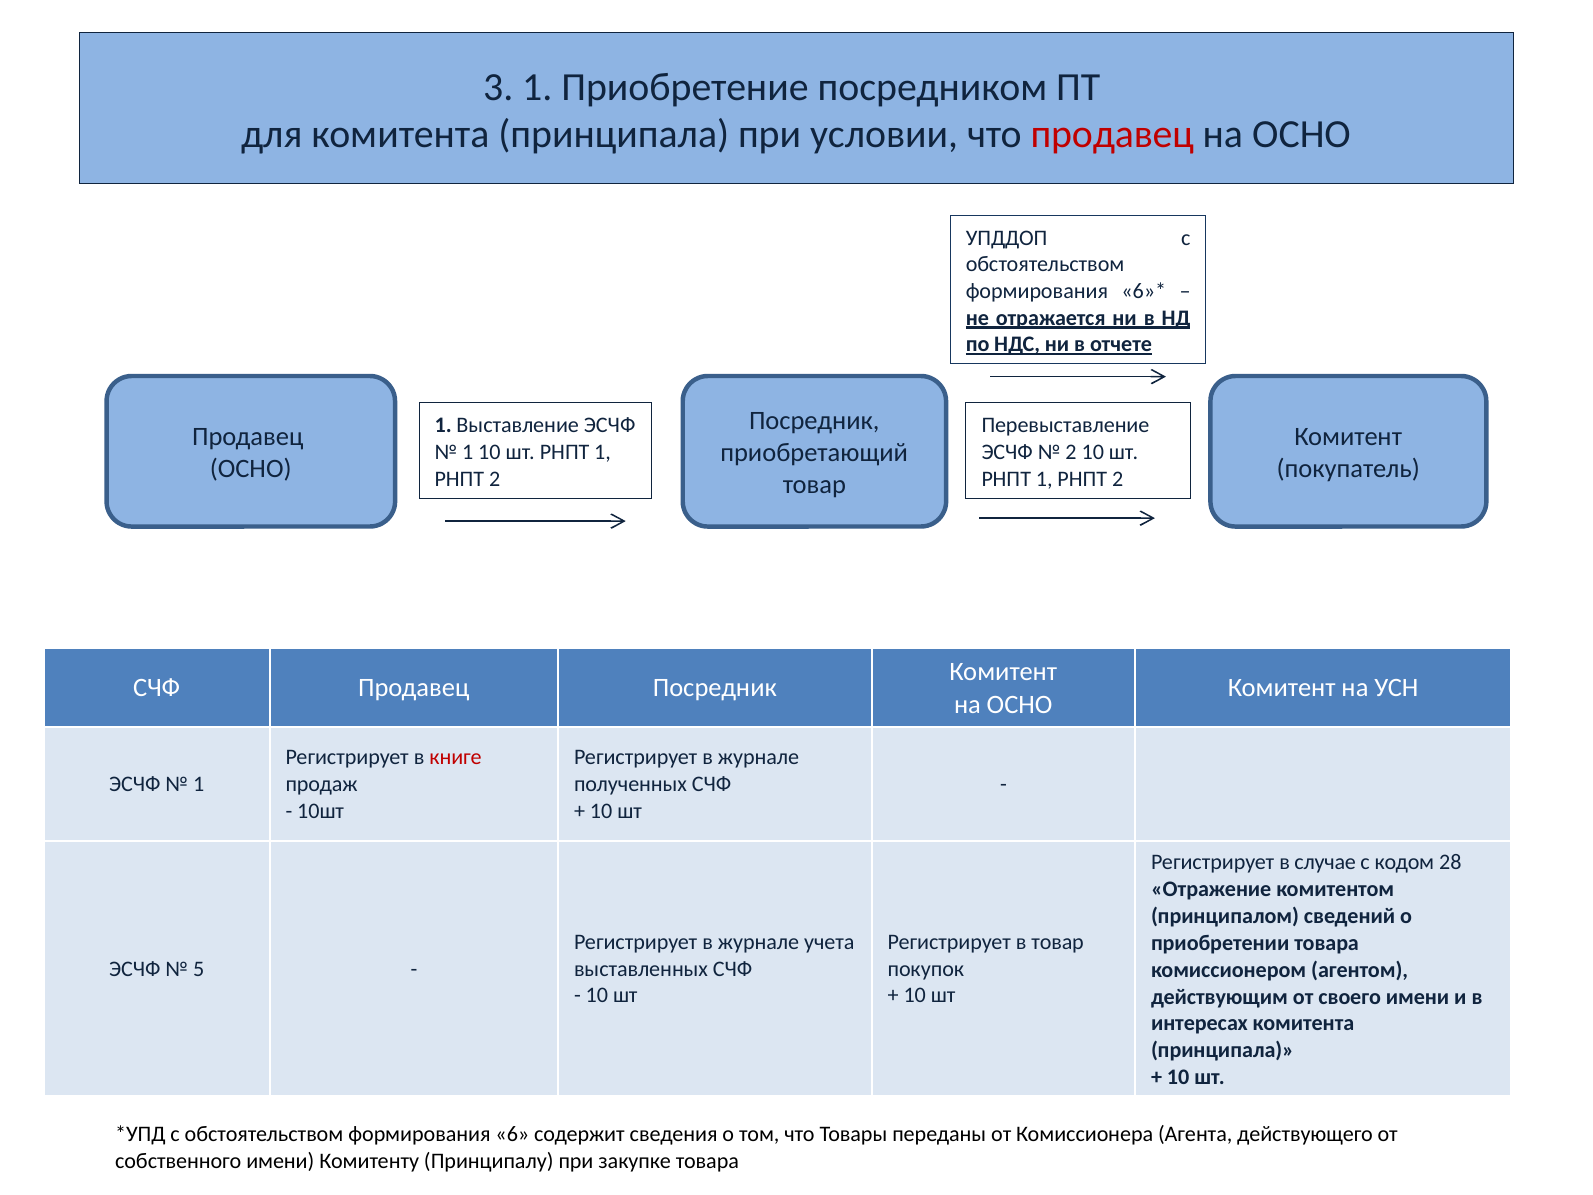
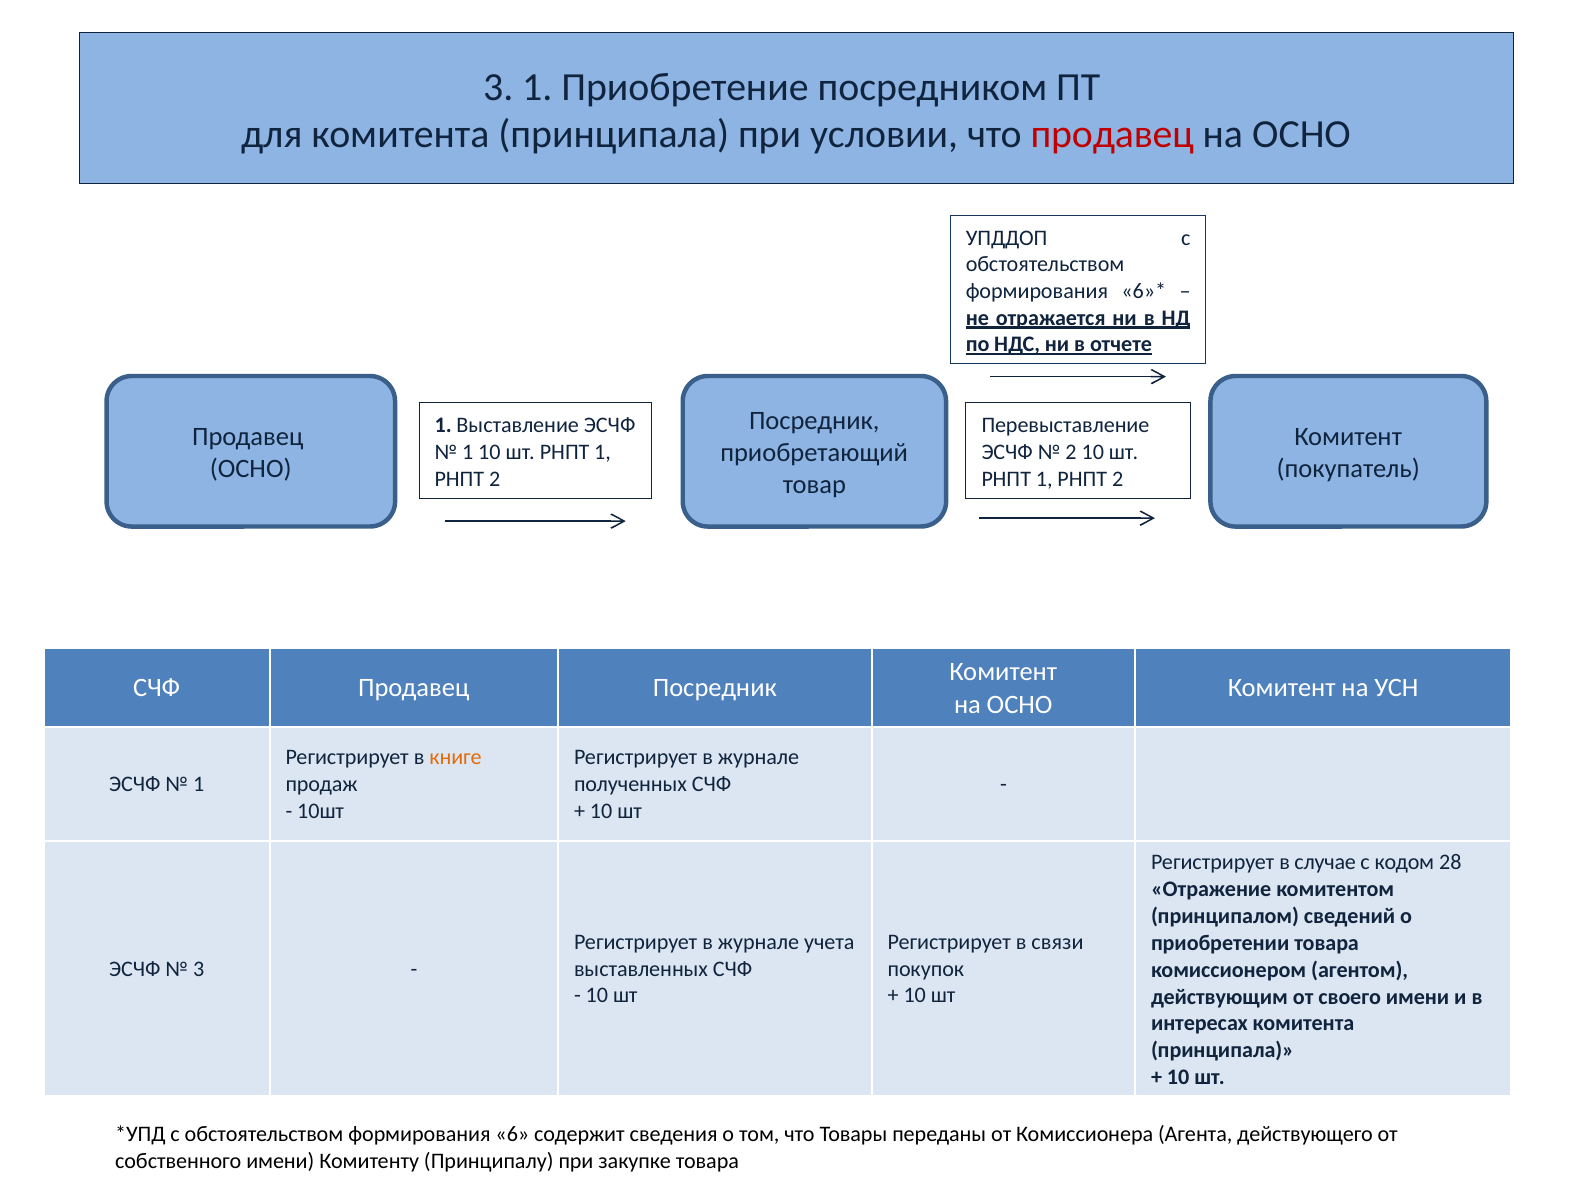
книге colour: red -> orange
в товар: товар -> связи
5 at (199, 969): 5 -> 3
